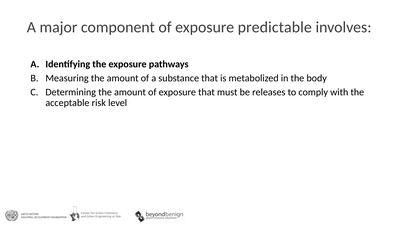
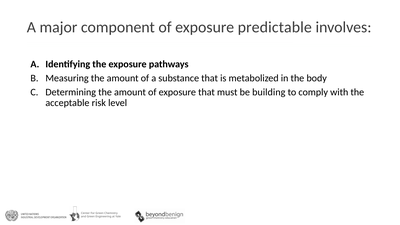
releases: releases -> building
